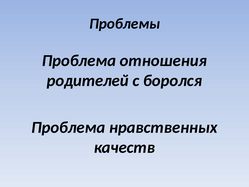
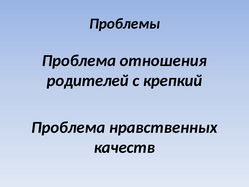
боролся: боролся -> крепкий
